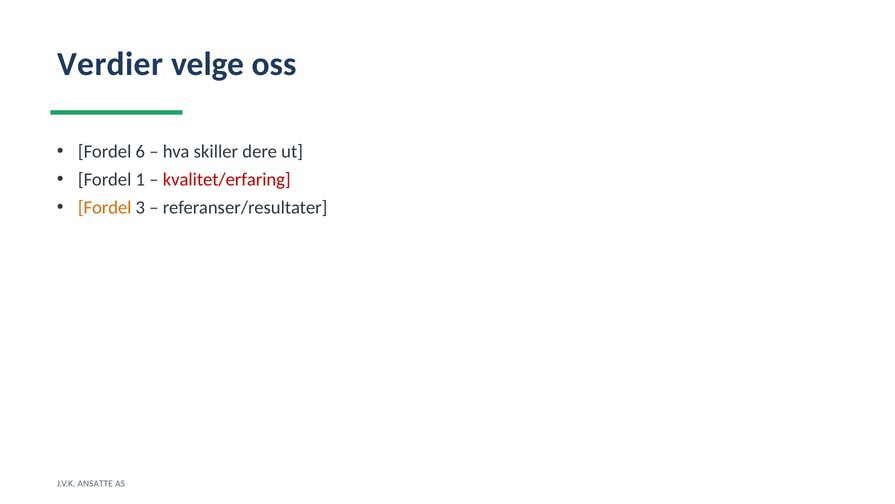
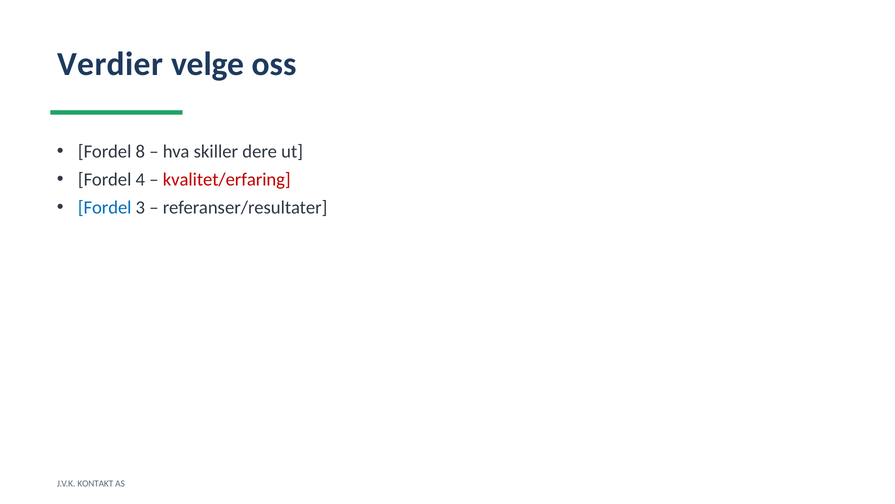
6: 6 -> 8
1: 1 -> 4
Fordel at (105, 208) colour: orange -> blue
ANSATTE: ANSATTE -> KONTAKT
